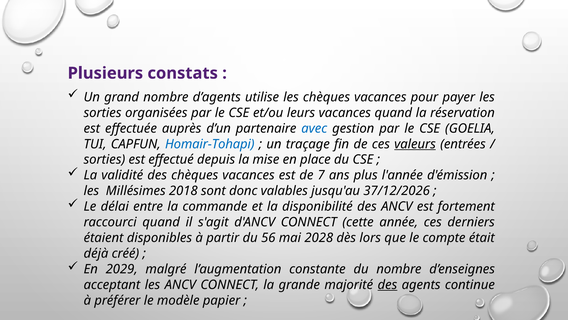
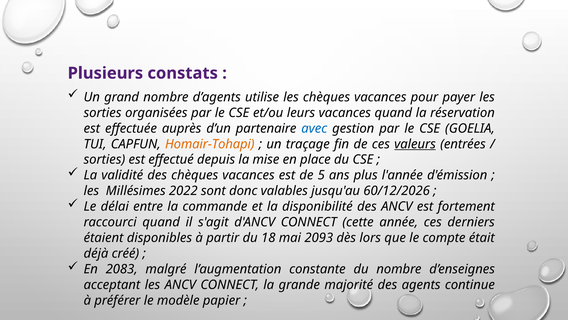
Homair-Tohapi colour: blue -> orange
7: 7 -> 5
2018: 2018 -> 2022
37/12/2026: 37/12/2026 -> 60/12/2026
56: 56 -> 18
2028: 2028 -> 2093
2029: 2029 -> 2083
des at (387, 284) underline: present -> none
